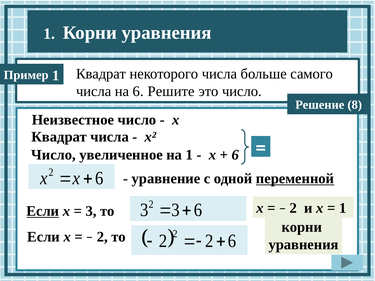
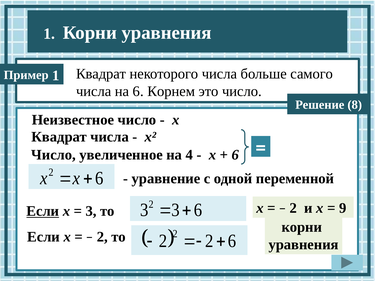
Решите: Решите -> Корнем
на 1: 1 -> 4
переменной underline: present -> none
1 at (343, 208): 1 -> 9
